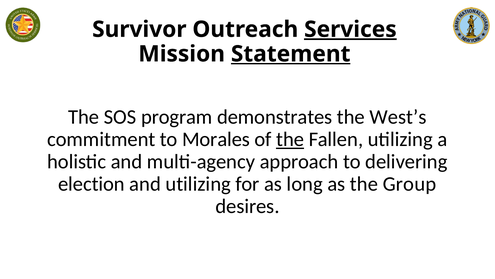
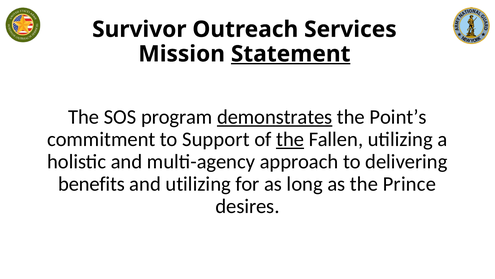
Services underline: present -> none
demonstrates underline: none -> present
West’s: West’s -> Point’s
Morales: Morales -> Support
election: election -> benefits
Group: Group -> Prince
